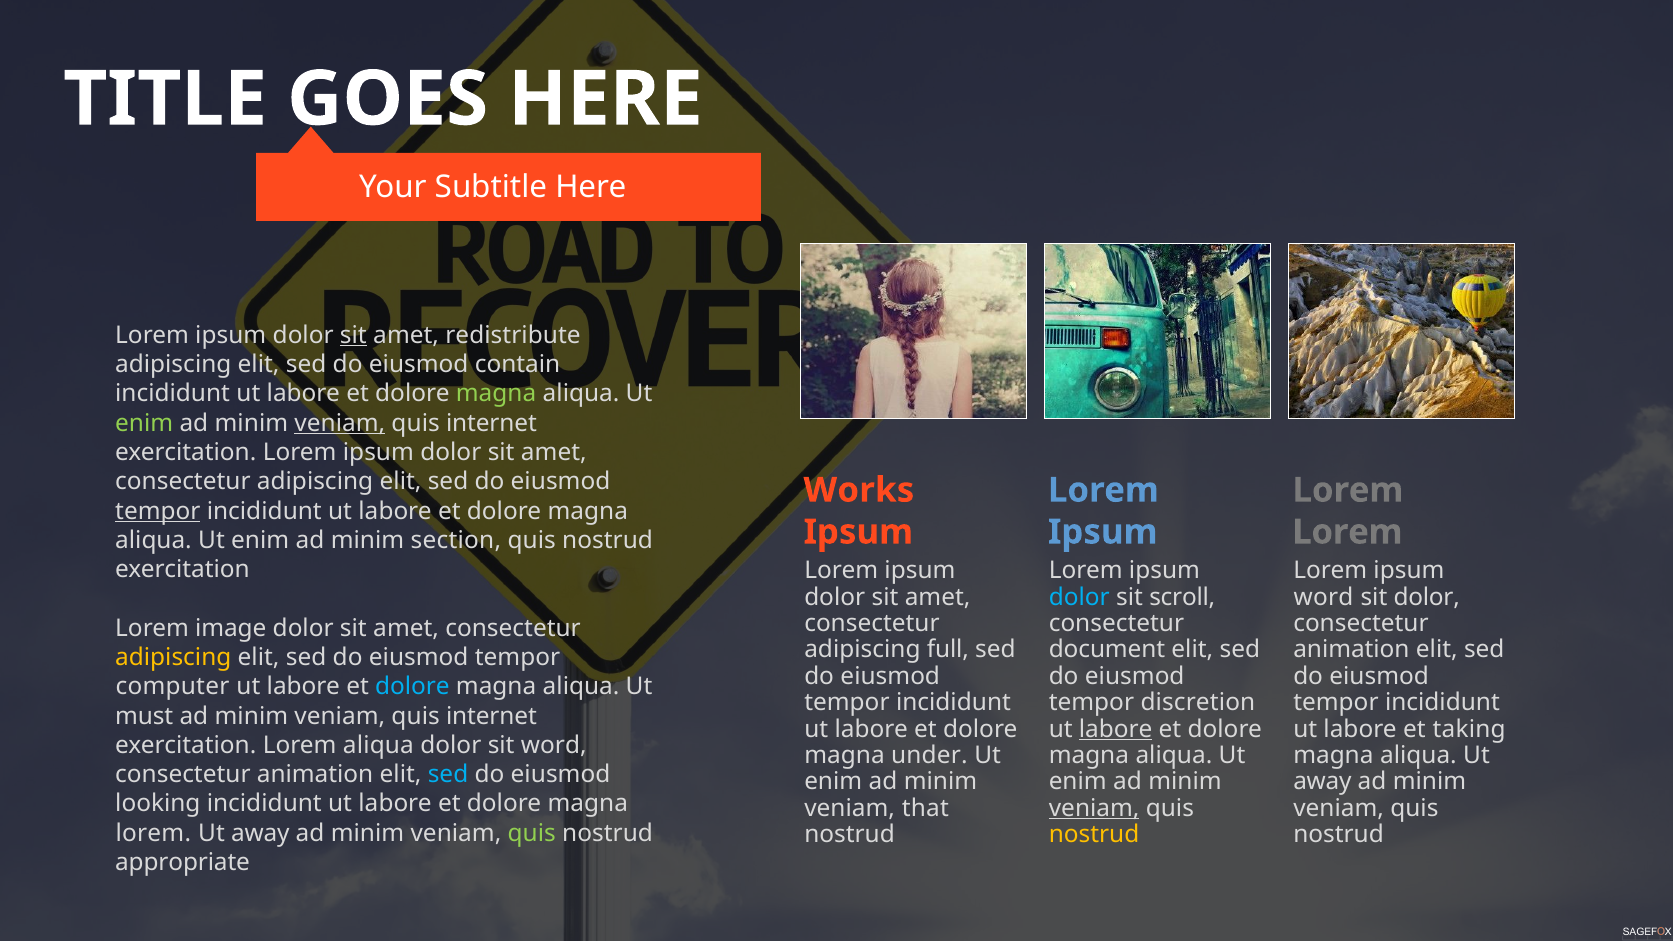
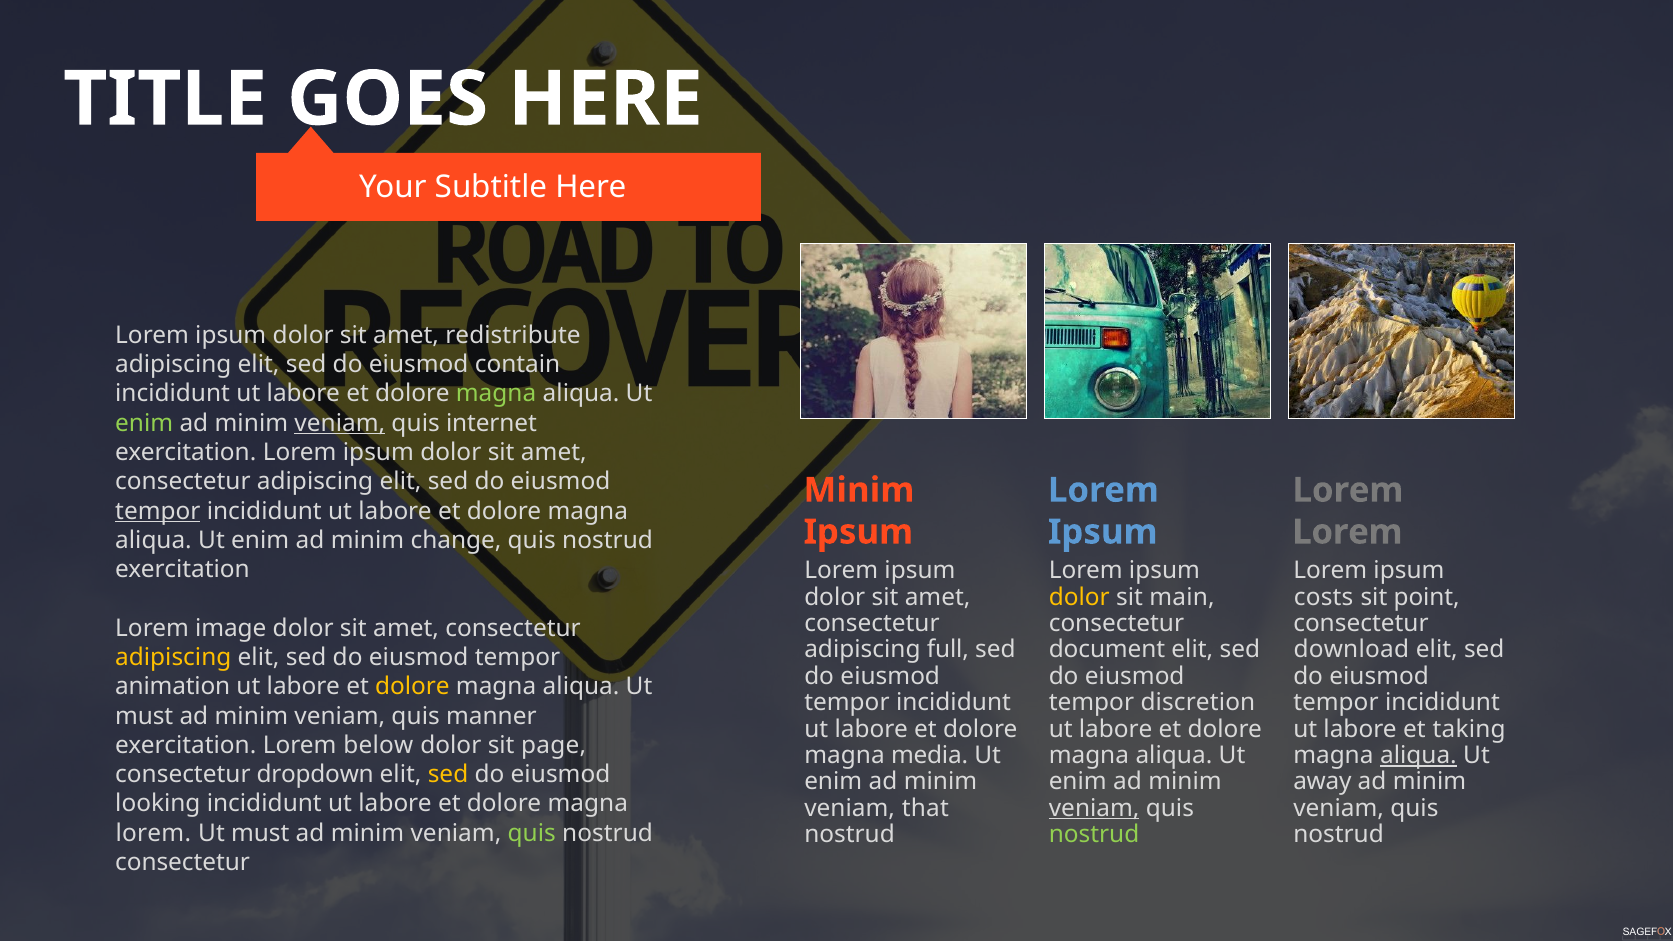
sit at (353, 335) underline: present -> none
Works at (859, 490): Works -> Minim
section: section -> change
dolor at (1079, 597) colour: light blue -> yellow
scroll: scroll -> main
word at (1324, 597): word -> costs
sit dolor: dolor -> point
animation at (1351, 650): animation -> download
computer: computer -> animation
dolore at (412, 687) colour: light blue -> yellow
internet at (491, 716): internet -> manner
labore at (1116, 729) underline: present -> none
Lorem aliqua: aliqua -> below
sit word: word -> page
under: under -> media
aliqua at (1418, 755) underline: none -> present
animation at (315, 775): animation -> dropdown
sed at (448, 775) colour: light blue -> yellow
away at (260, 833): away -> must
nostrud at (1094, 835) colour: yellow -> light green
appropriate at (183, 863): appropriate -> consectetur
